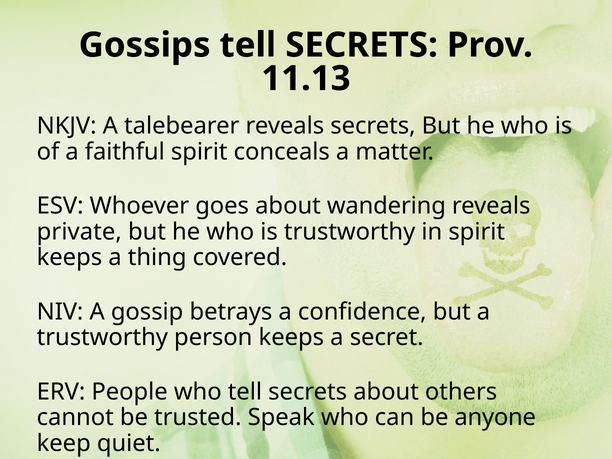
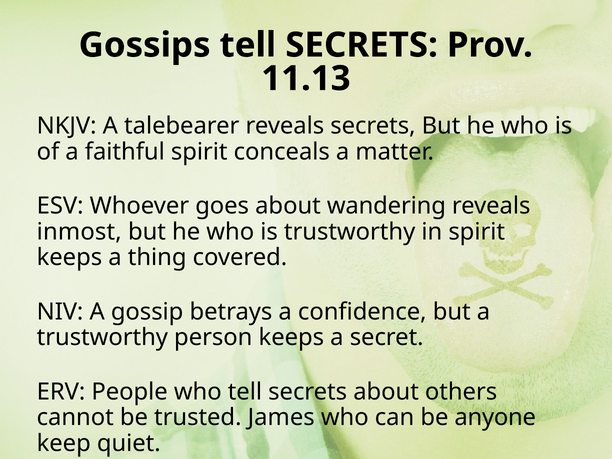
private: private -> inmost
Speak: Speak -> James
